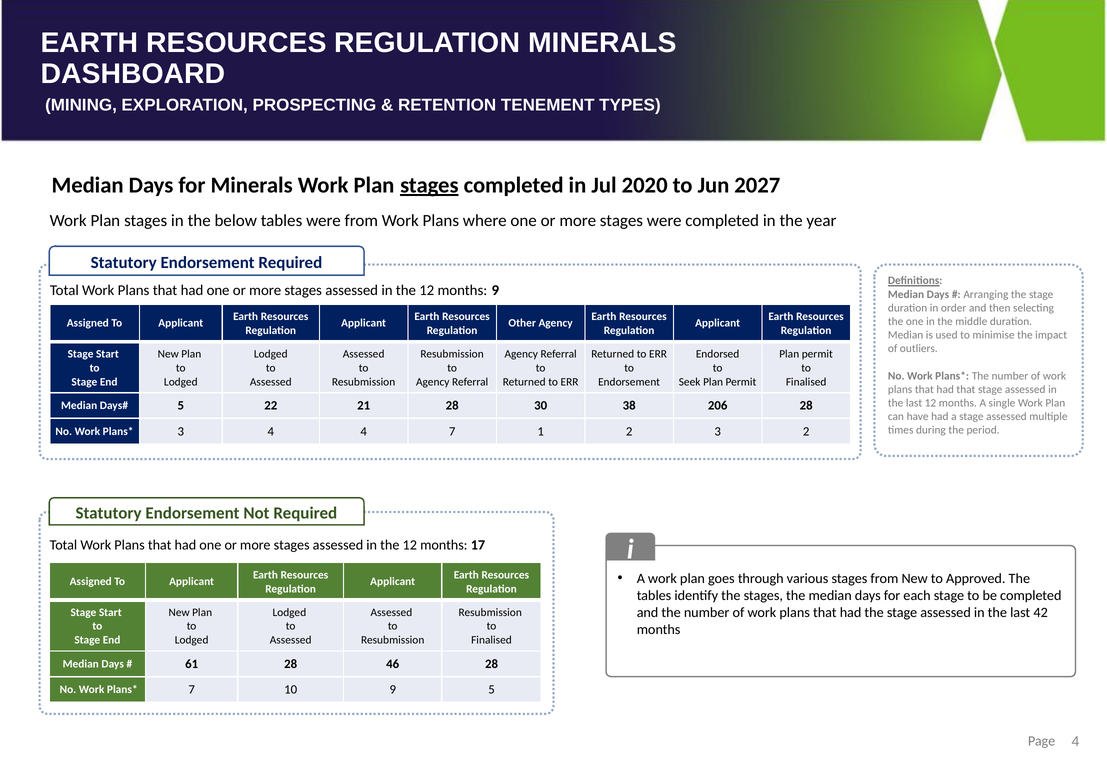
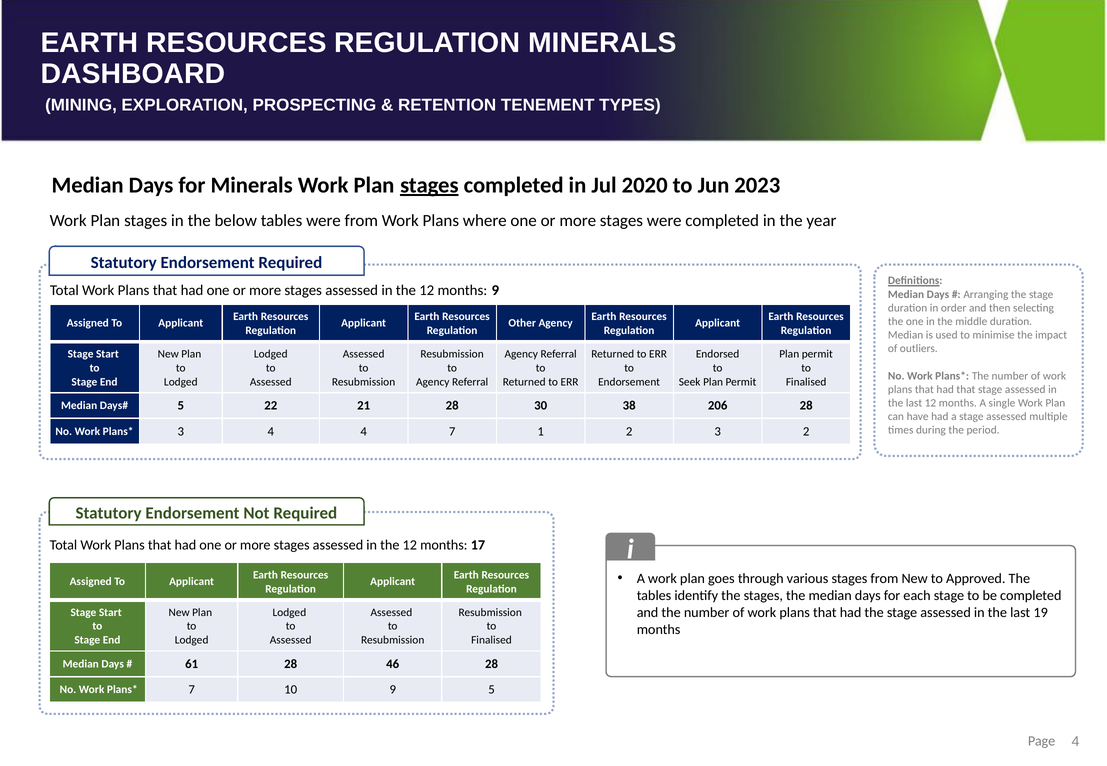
2027: 2027 -> 2023
42: 42 -> 19
